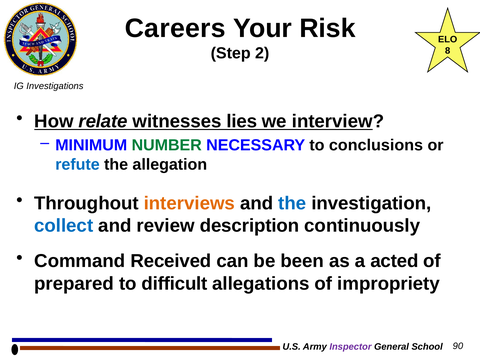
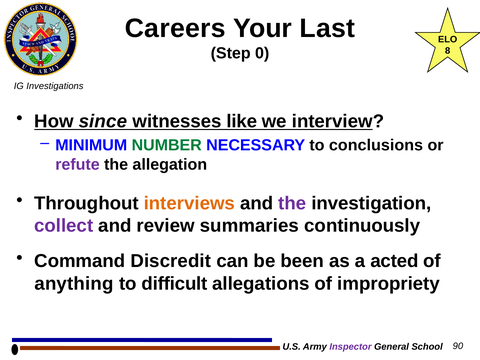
Risk: Risk -> Last
2: 2 -> 0
relate: relate -> since
lies: lies -> like
refute colour: blue -> purple
the at (292, 203) colour: blue -> purple
collect colour: blue -> purple
description: description -> summaries
Received: Received -> Discredit
prepared: prepared -> anything
